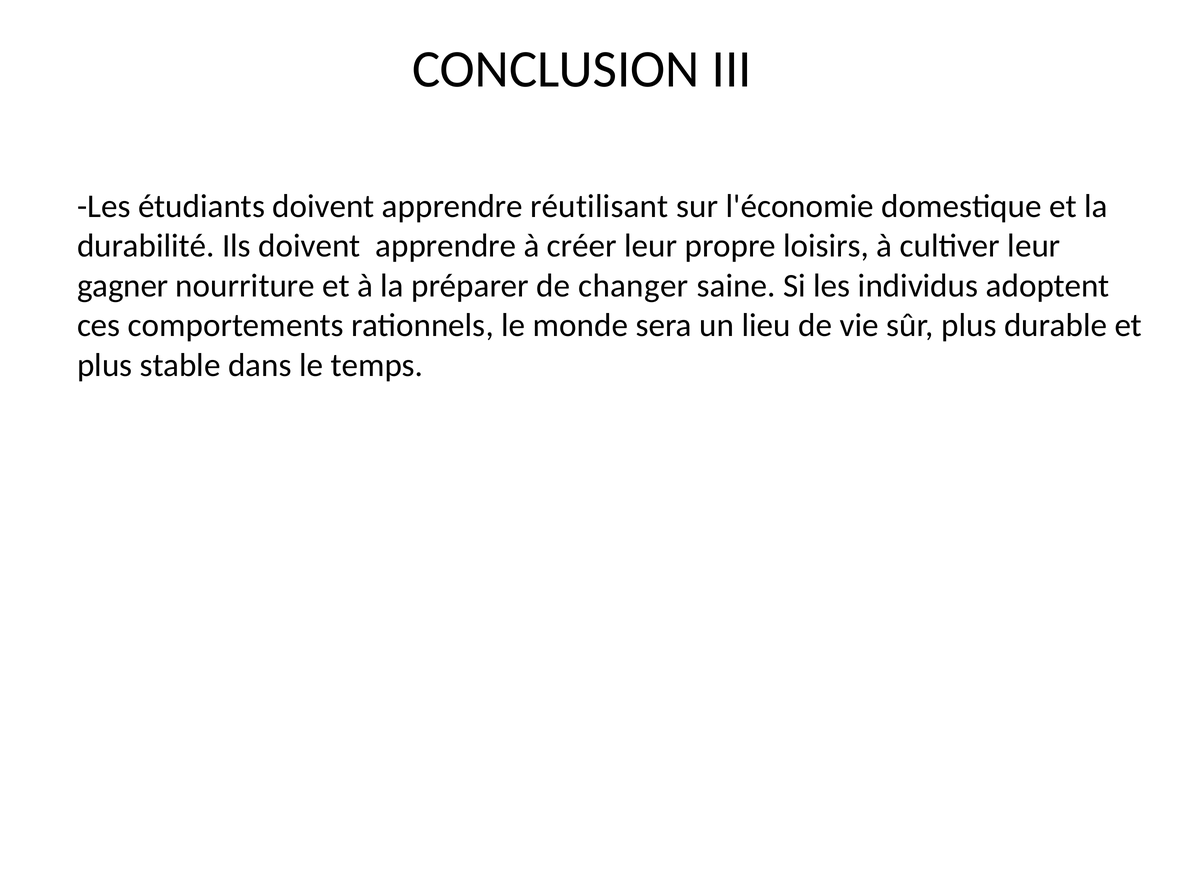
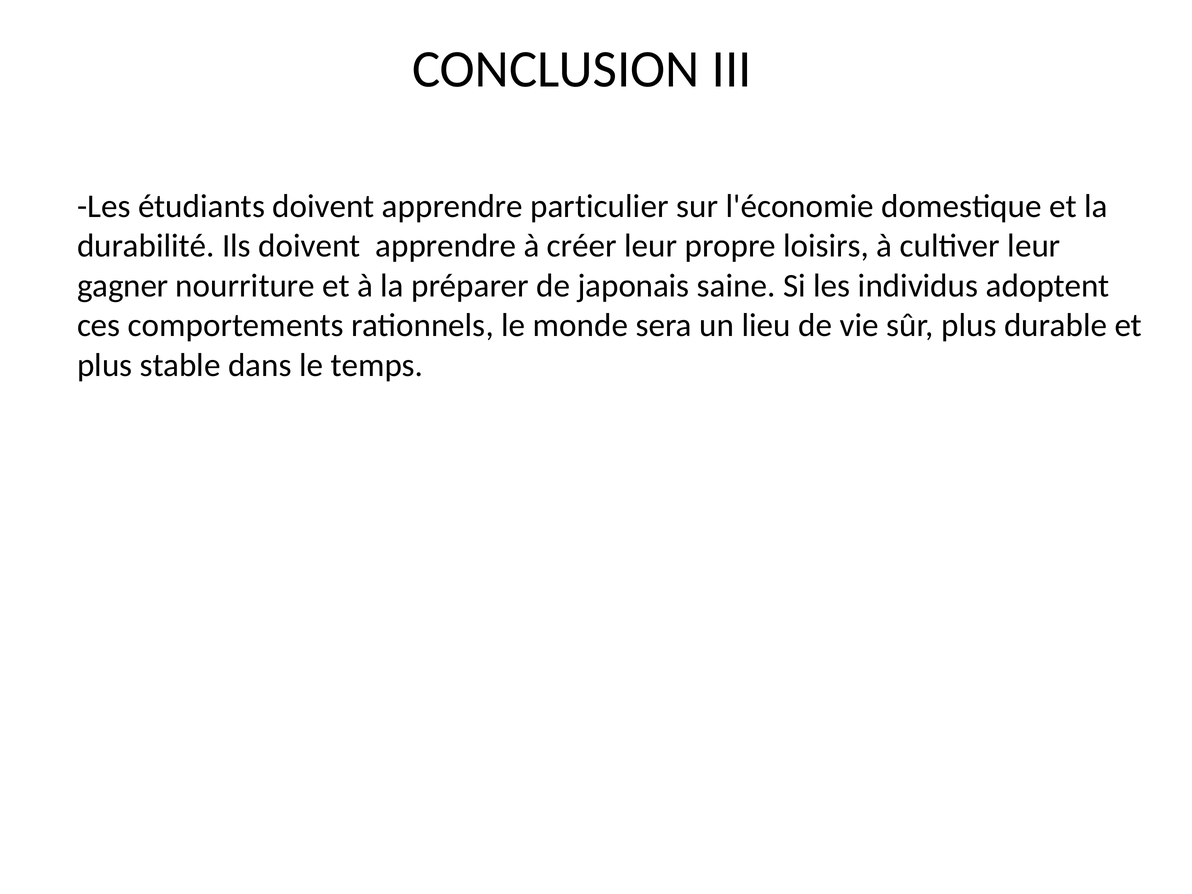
réutilisant: réutilisant -> particulier
changer: changer -> japonais
